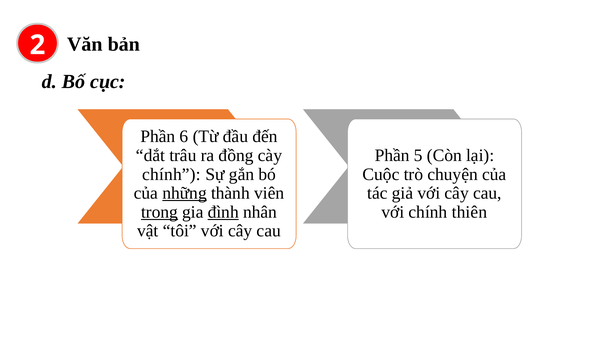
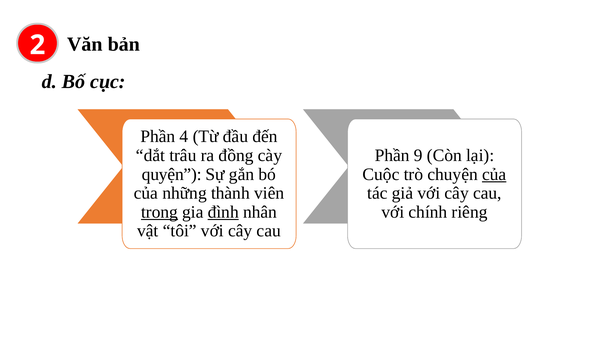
6: 6 -> 4
5: 5 -> 9
chính at (172, 174): chính -> quyện
của at (494, 174) underline: none -> present
những underline: present -> none
thiên: thiên -> riêng
